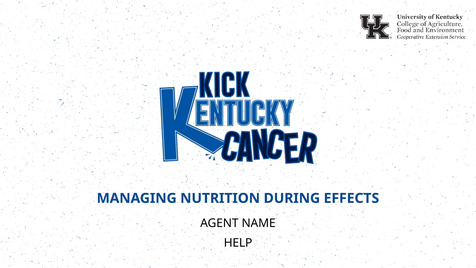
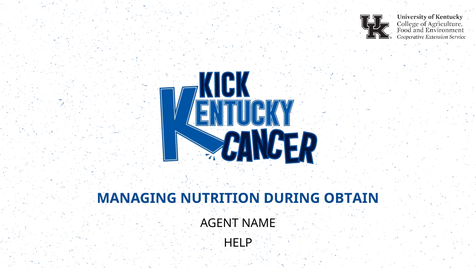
EFFECTS: EFFECTS -> OBTAIN
